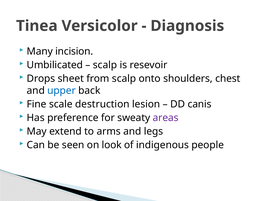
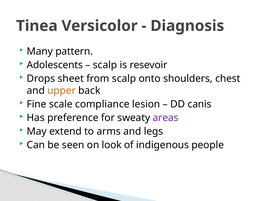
incision: incision -> pattern
Umbilicated: Umbilicated -> Adolescents
upper colour: blue -> orange
destruction: destruction -> compliance
